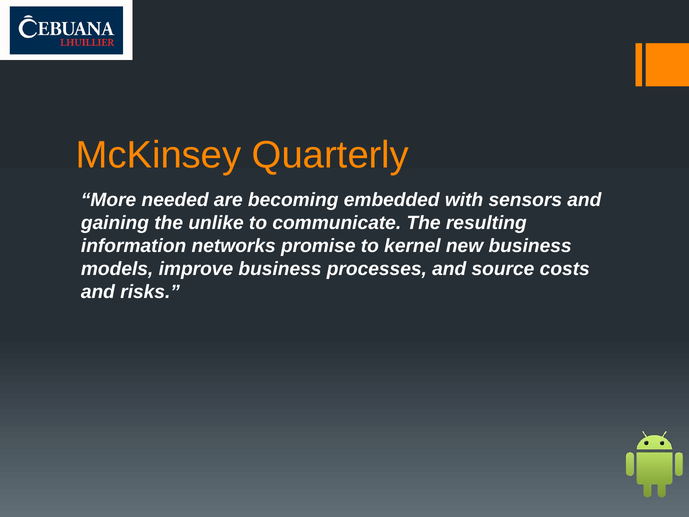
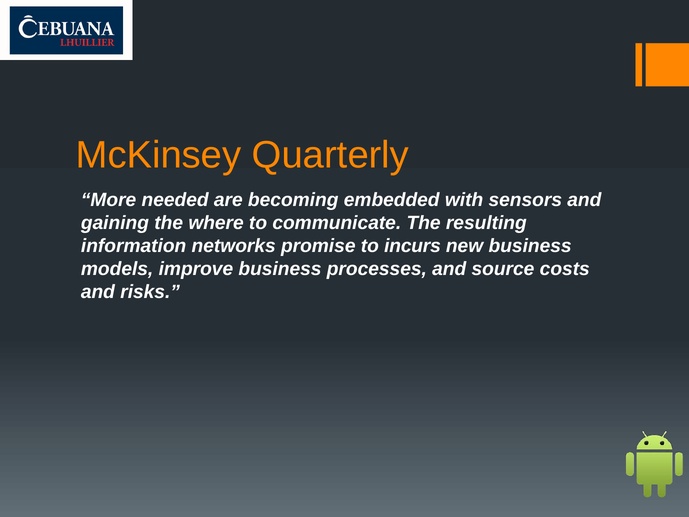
unlike: unlike -> where
kernel: kernel -> incurs
